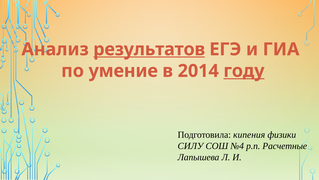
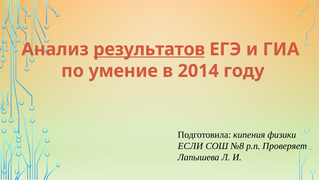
году underline: present -> none
СИЛУ: СИЛУ -> ЕСЛИ
№4: №4 -> №8
Расчетные: Расчетные -> Проверяет
